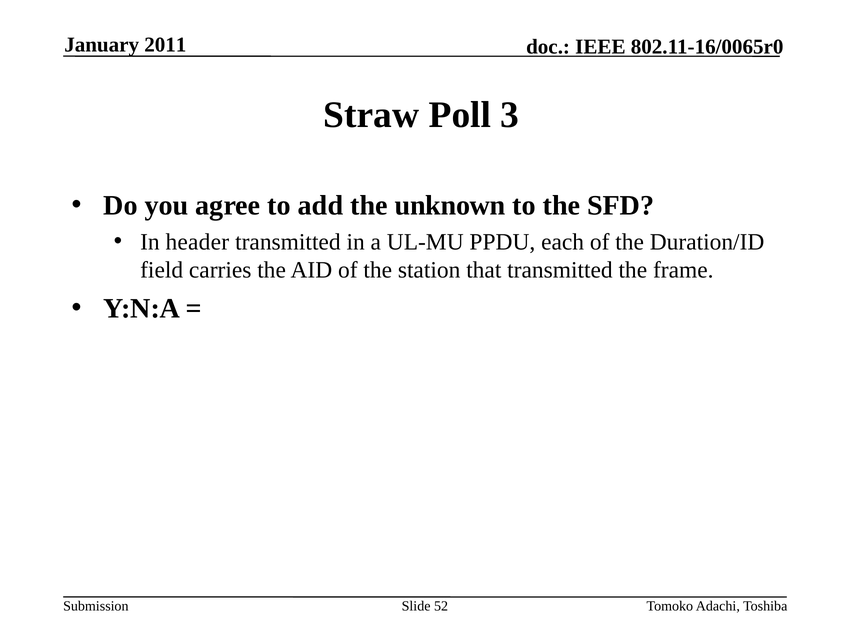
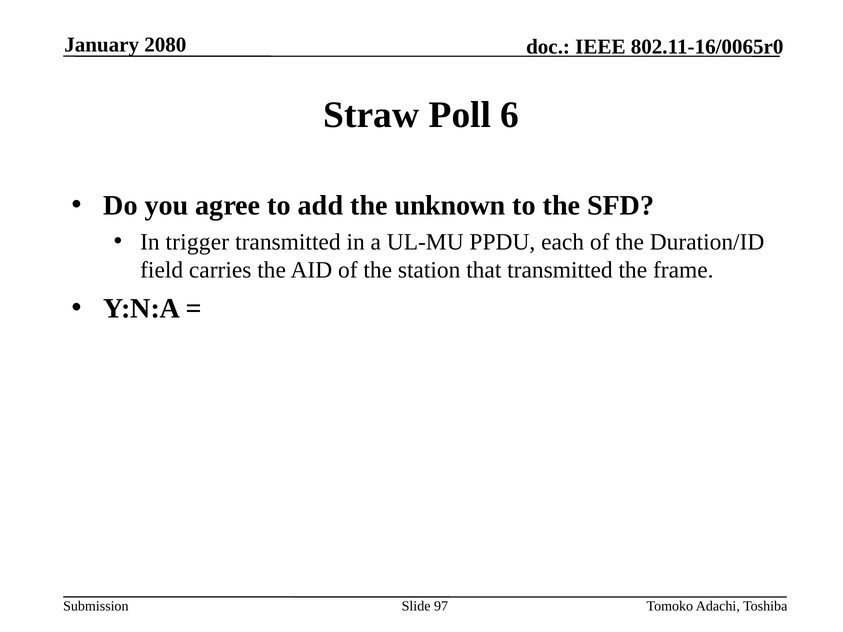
2011: 2011 -> 2080
3: 3 -> 6
header: header -> trigger
52: 52 -> 97
